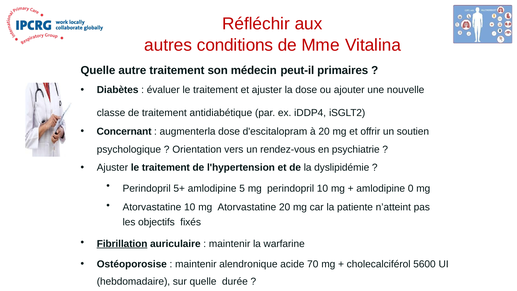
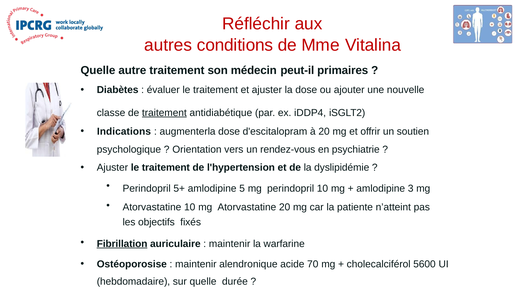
traitement at (164, 113) underline: none -> present
Concernant: Concernant -> Indications
0: 0 -> 3
